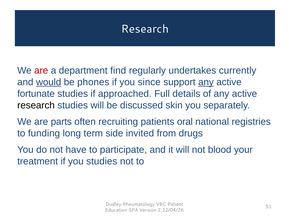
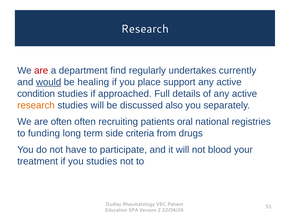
phones: phones -> healing
since: since -> place
any at (206, 82) underline: present -> none
fortunate: fortunate -> condition
research at (36, 105) colour: black -> orange
skin: skin -> also
are parts: parts -> often
invited: invited -> criteria
